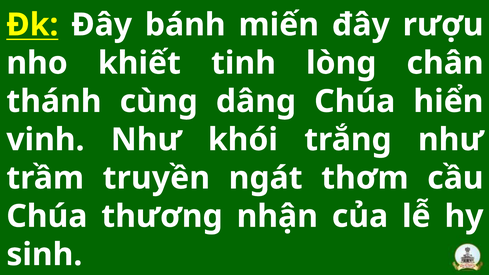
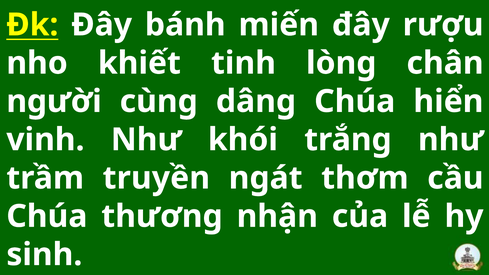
thánh: thánh -> người
